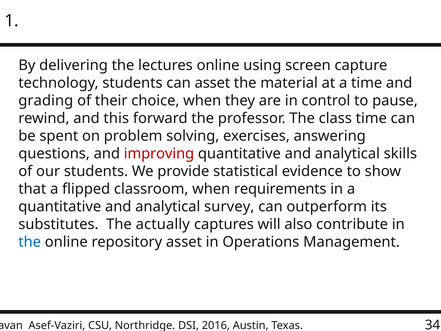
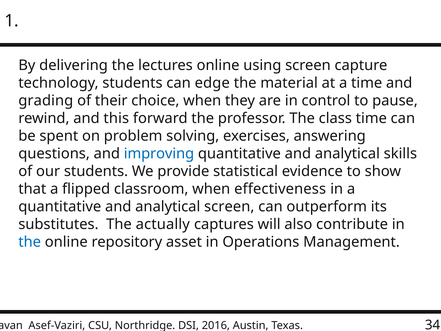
can asset: asset -> edge
improving colour: red -> blue
requirements: requirements -> effectiveness
analytical survey: survey -> screen
